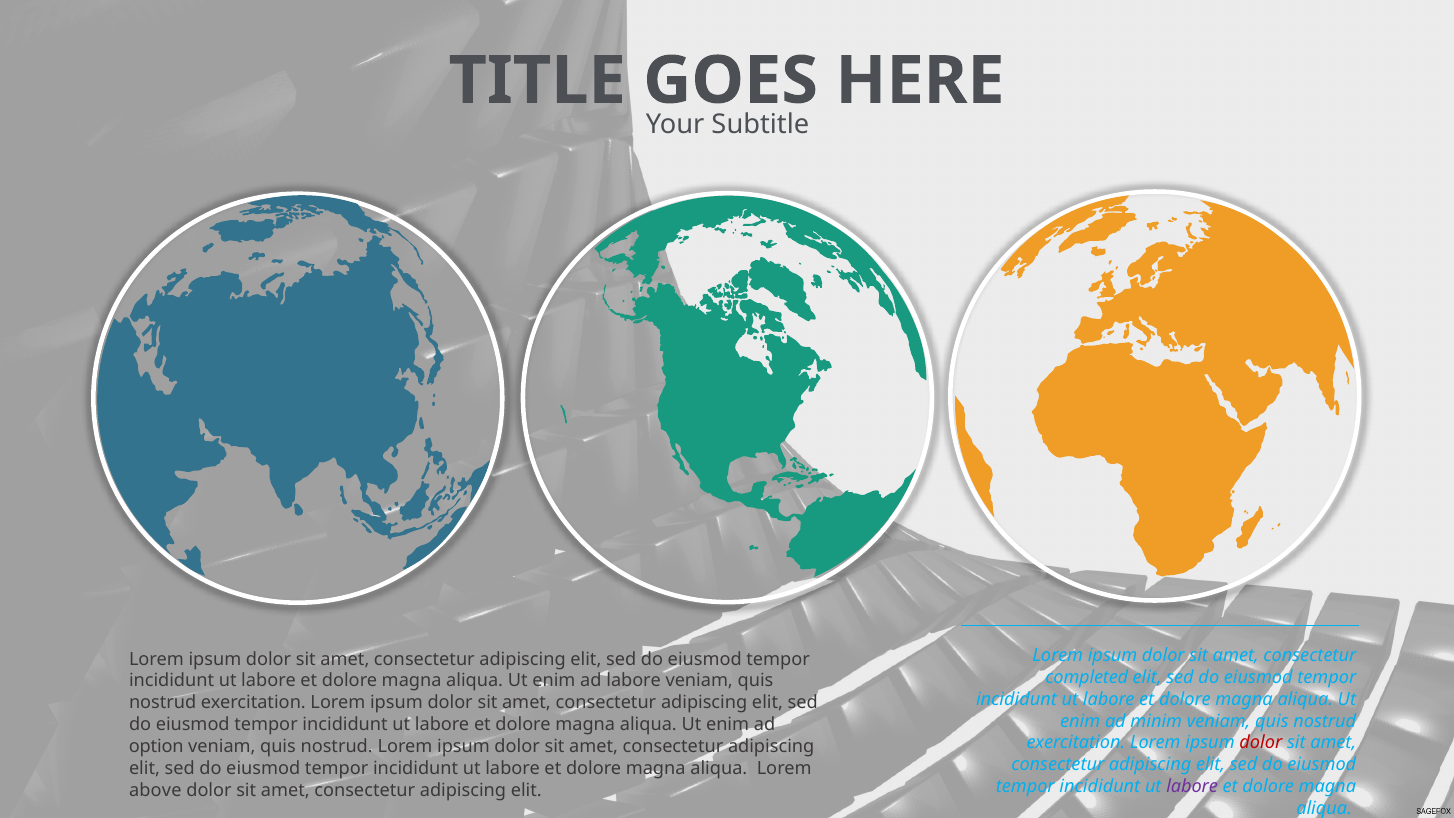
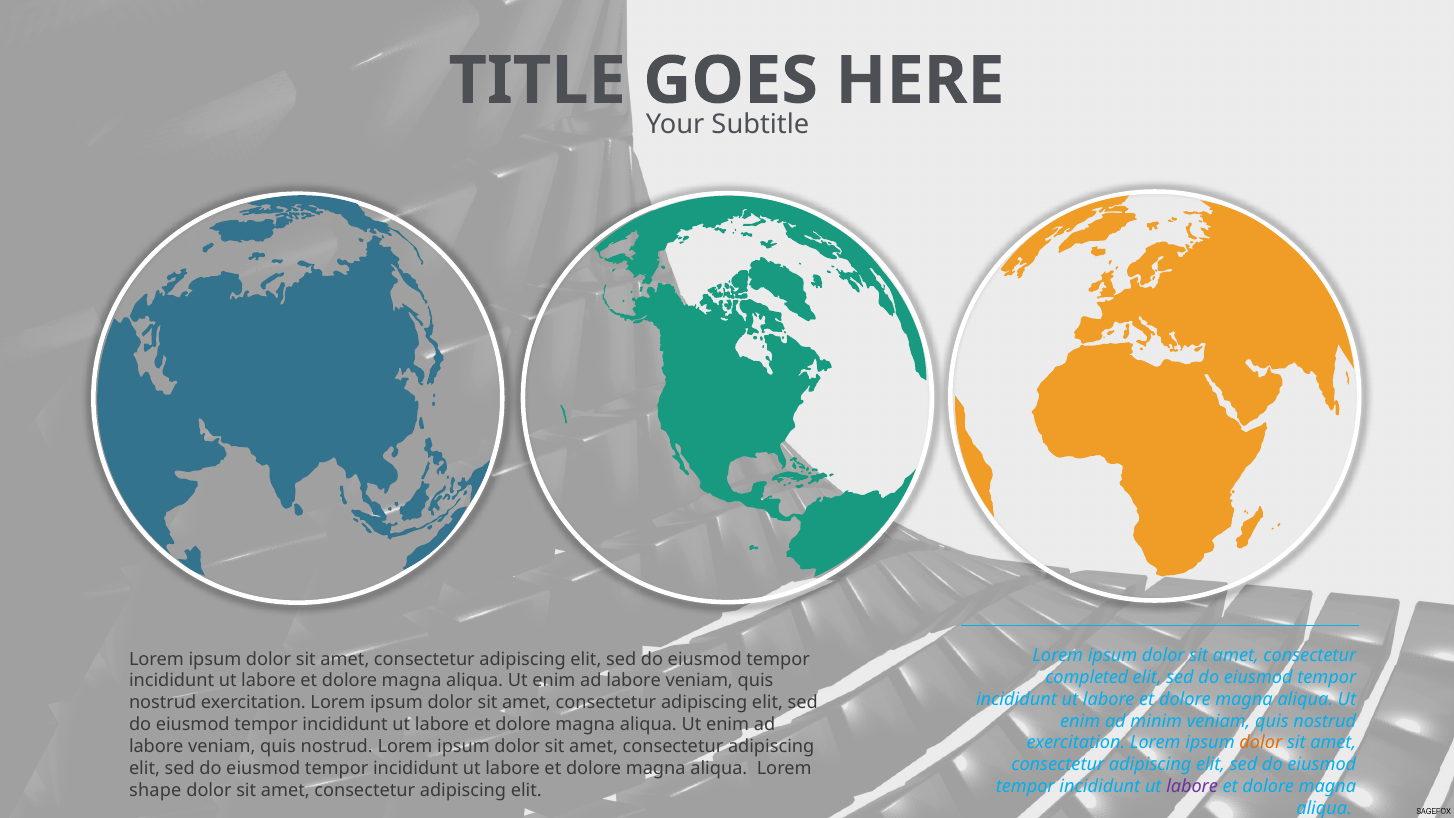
dolor at (1261, 743) colour: red -> orange
option at (156, 746): option -> labore
above: above -> shape
